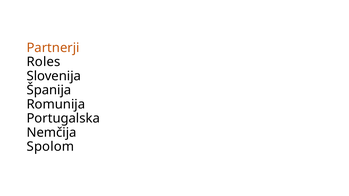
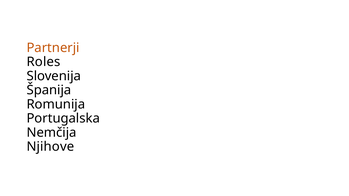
Spolom: Spolom -> Njihove
